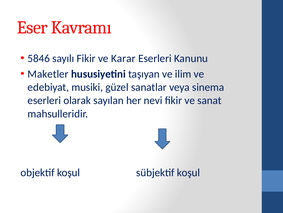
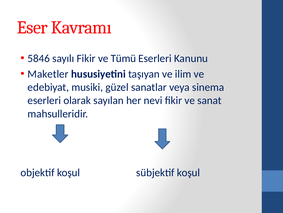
Karar: Karar -> Tümü
